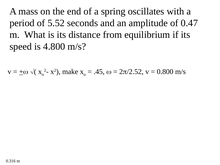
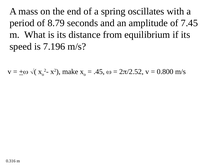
5.52: 5.52 -> 8.79
0.47: 0.47 -> 7.45
4.800: 4.800 -> 7.196
